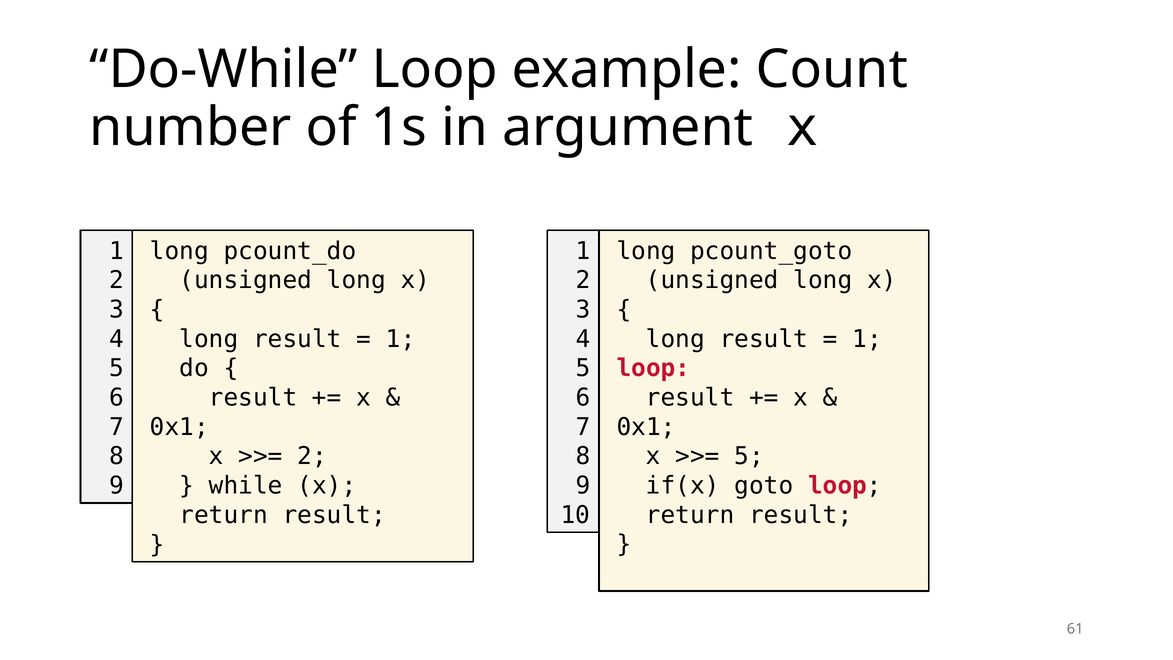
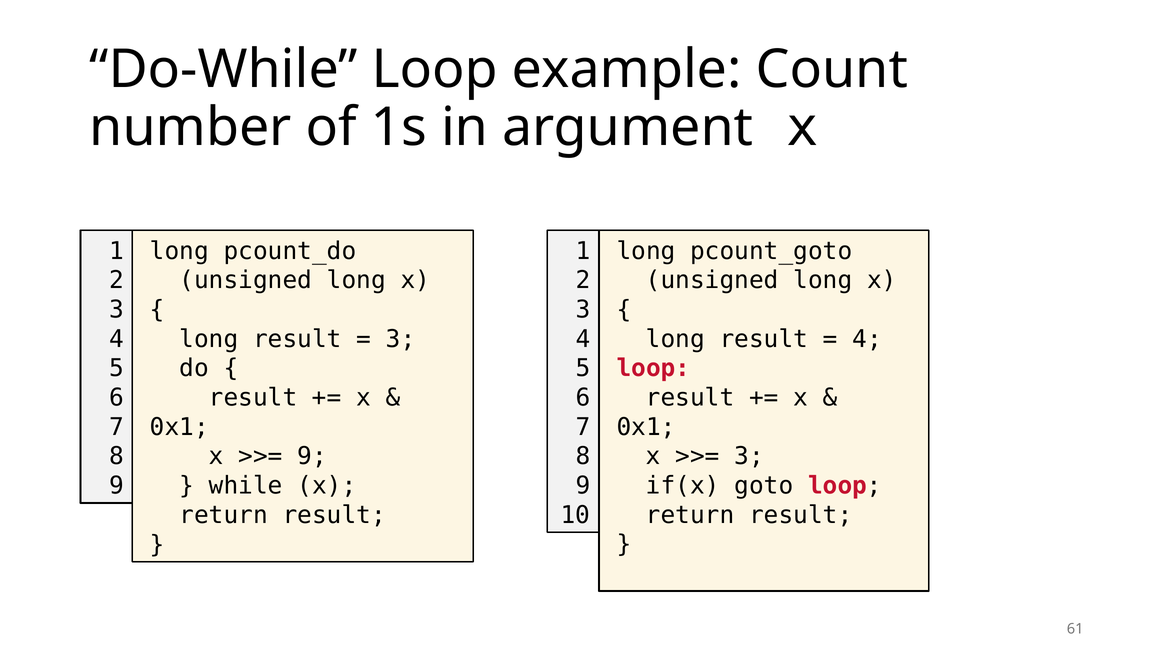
1 at (401, 339): 1 -> 3
1 at (867, 339): 1 -> 4
2 at (312, 456): 2 -> 9
5 at (749, 456): 5 -> 3
